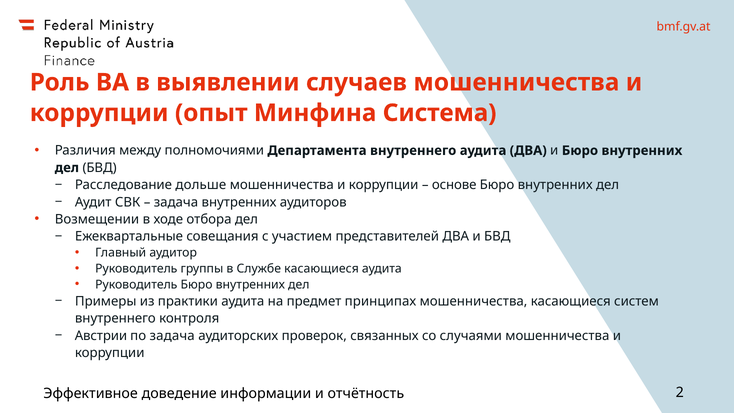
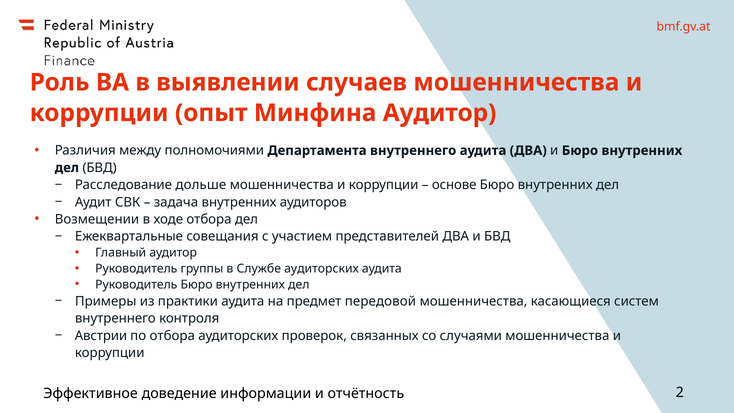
Минфина Система: Система -> Аудитор
Службе касающиеся: касающиеся -> аудиторских
принципах: принципах -> передовой
по задача: задача -> отбора
